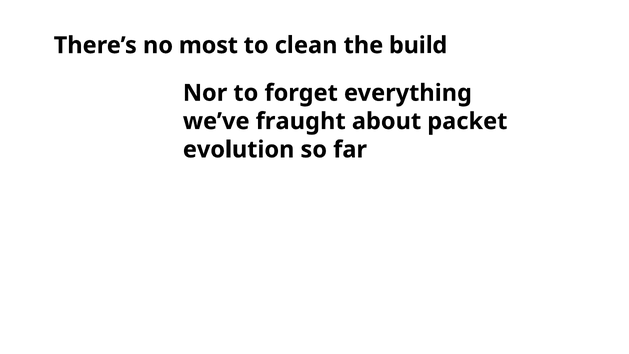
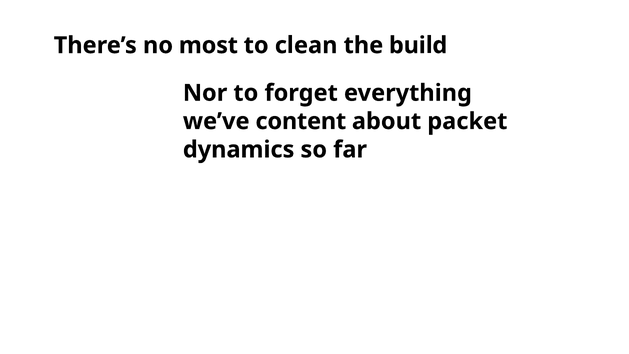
fraught: fraught -> content
evolution: evolution -> dynamics
